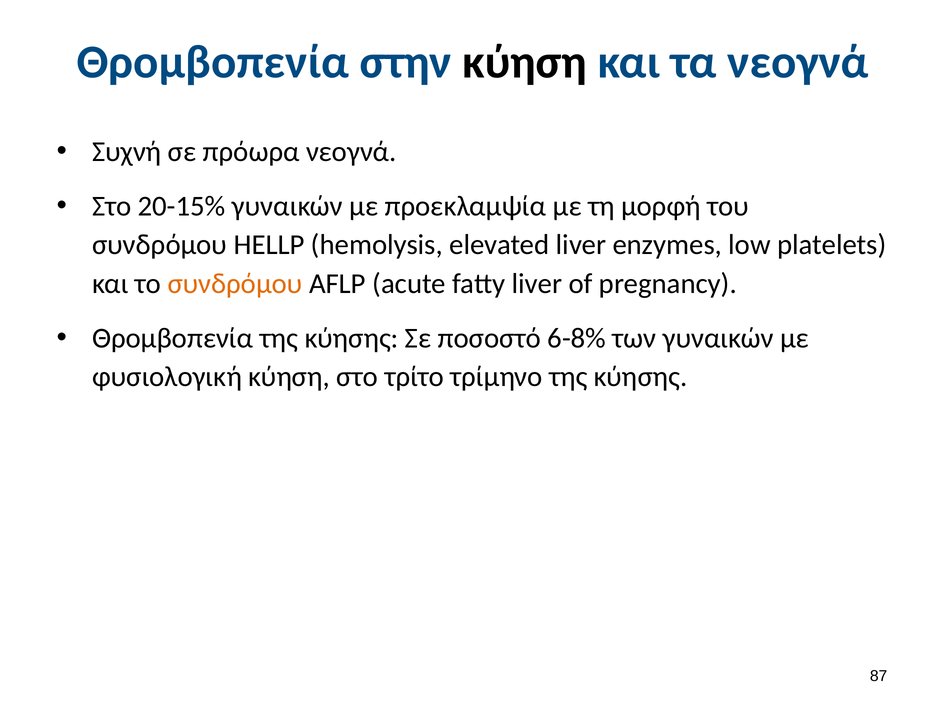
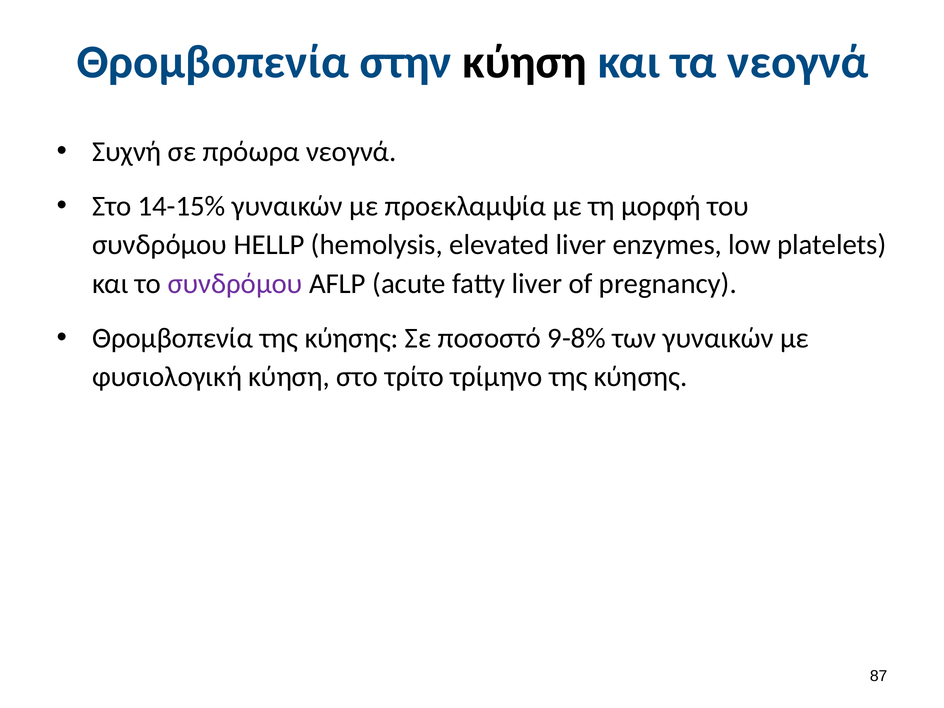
20-15%: 20-15% -> 14-15%
συνδρόμου at (235, 284) colour: orange -> purple
6-8%: 6-8% -> 9-8%
